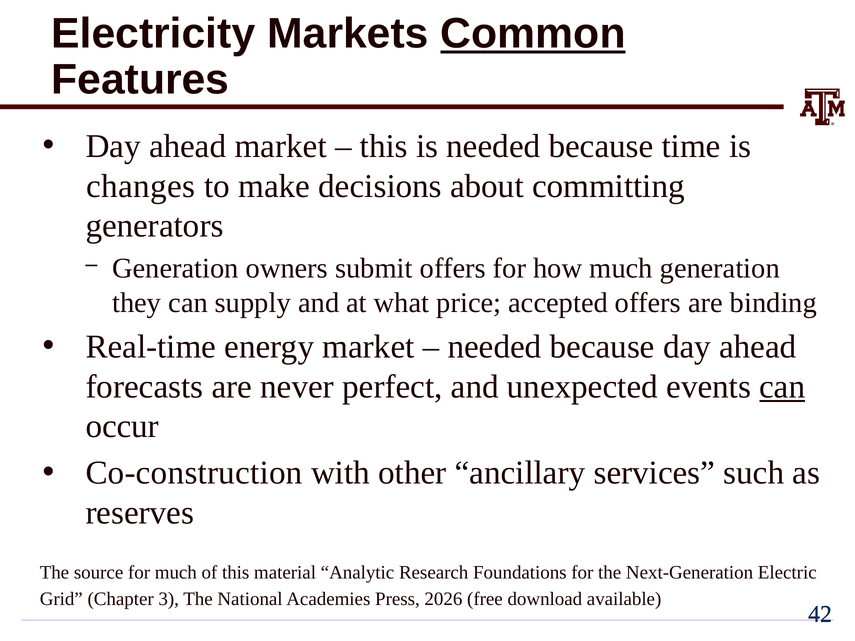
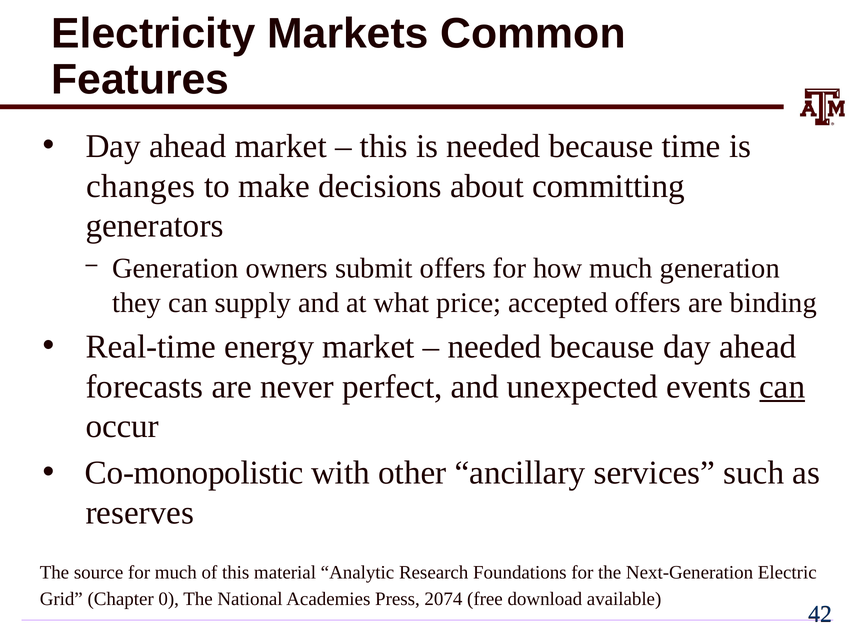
Common underline: present -> none
Co-construction: Co-construction -> Co-monopolistic
3: 3 -> 0
2026: 2026 -> 2074
